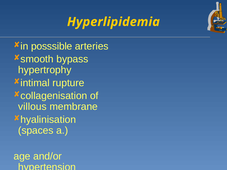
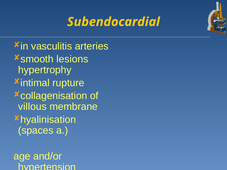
Hyperlipidemia: Hyperlipidemia -> Subendocardial
posssible: posssible -> vasculitis
bypass: bypass -> lesions
